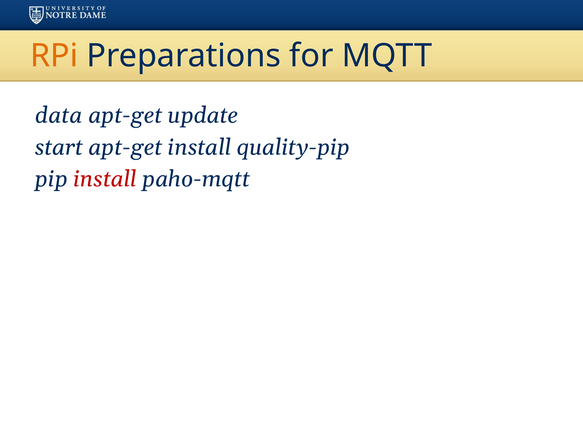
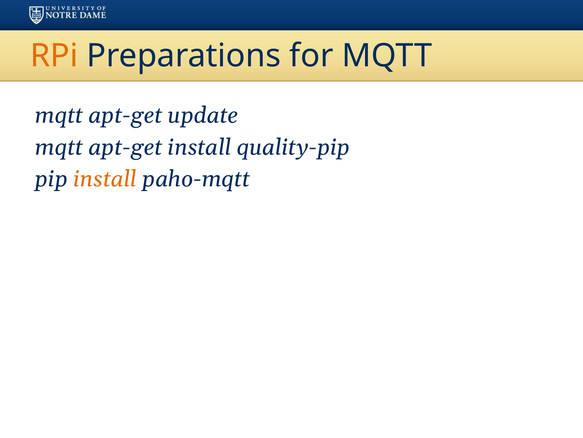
data at (59, 115): data -> mqtt
start at (59, 147): start -> mqtt
install at (105, 179) colour: red -> orange
